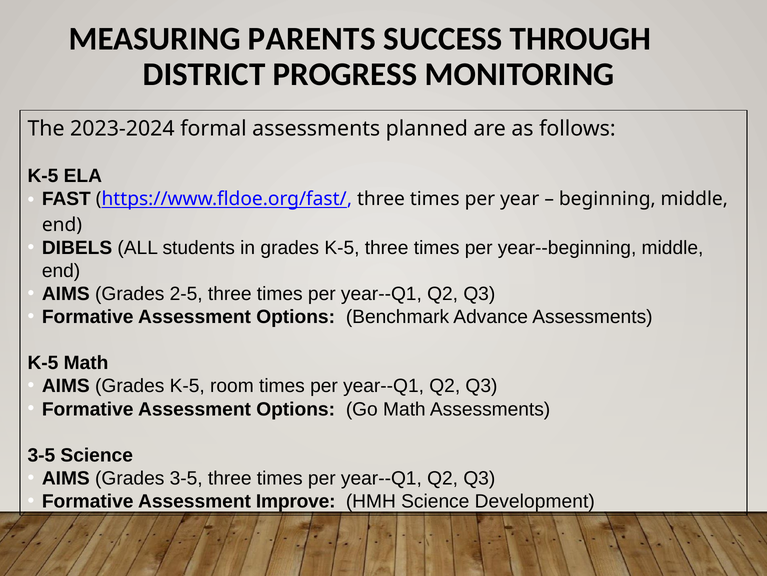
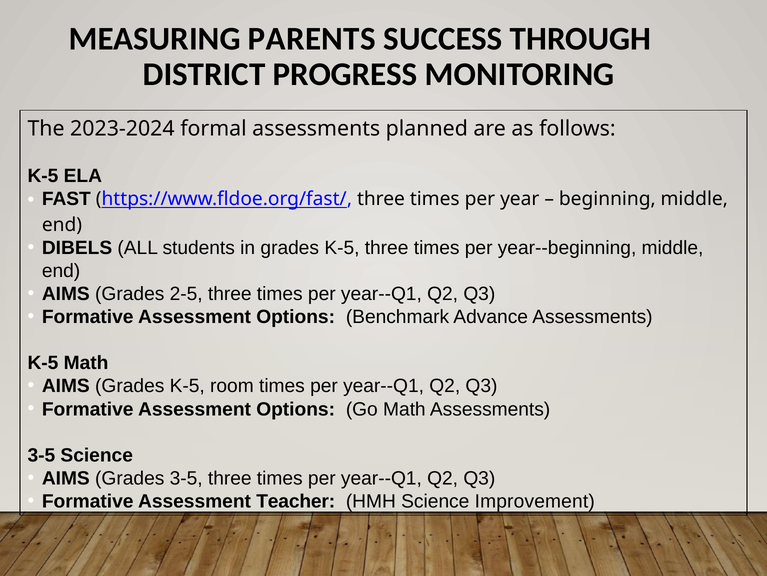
Improve: Improve -> Teacher
Development: Development -> Improvement
